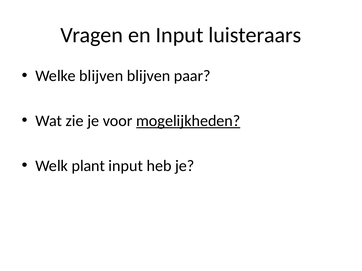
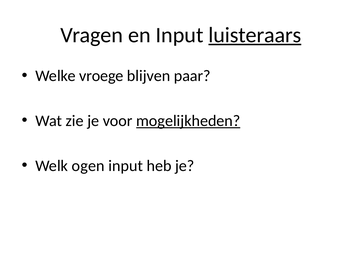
luisteraars underline: none -> present
Welke blijven: blijven -> vroege
plant: plant -> ogen
